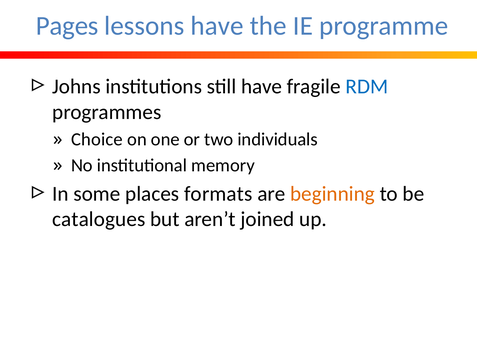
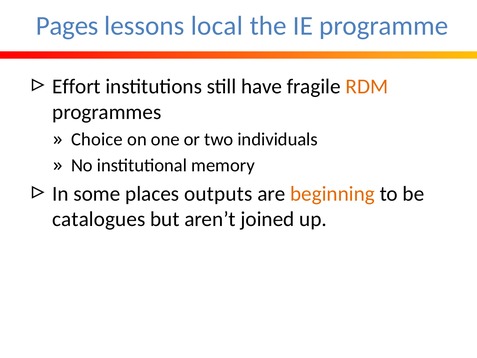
lessons have: have -> local
Johns: Johns -> Effort
RDM colour: blue -> orange
formats: formats -> outputs
